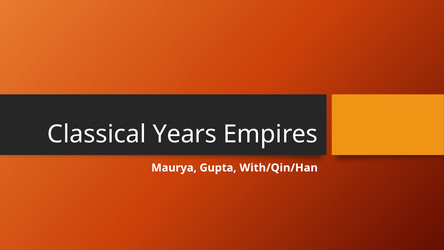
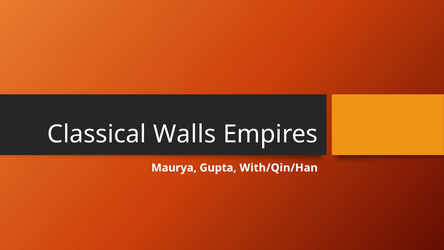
Years: Years -> Walls
